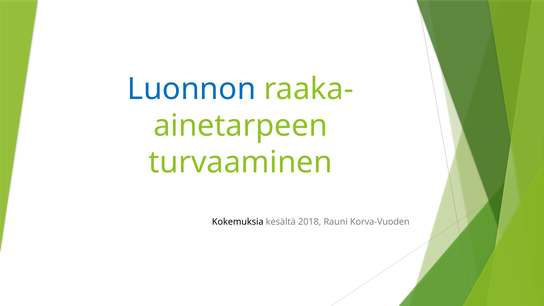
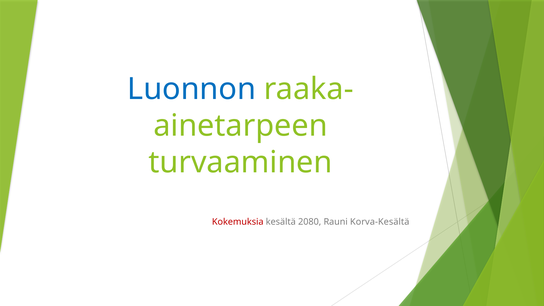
Kokemuksia colour: black -> red
2018: 2018 -> 2080
Korva-Vuoden: Korva-Vuoden -> Korva-Kesältä
